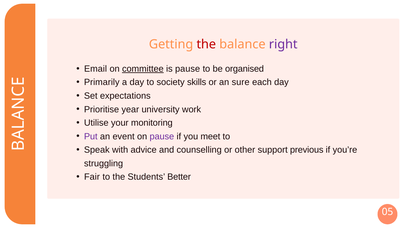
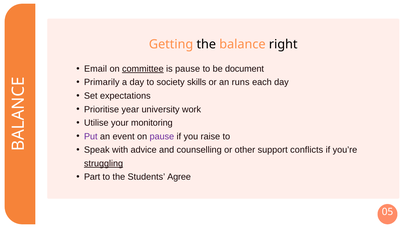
the at (206, 44) colour: red -> black
right colour: purple -> black
organised: organised -> document
sure: sure -> runs
meet: meet -> raise
previous: previous -> conflicts
struggling underline: none -> present
Fair: Fair -> Part
Better: Better -> Agree
